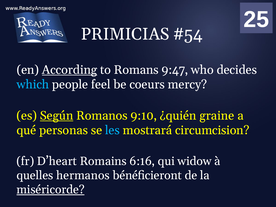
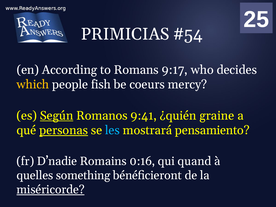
According underline: present -> none
9:47: 9:47 -> 9:17
which colour: light blue -> yellow
feel: feel -> fish
9:10: 9:10 -> 9:41
personas underline: none -> present
circumcision: circumcision -> pensamiento
D’heart: D’heart -> D’nadie
6:16: 6:16 -> 0:16
widow: widow -> quand
hermanos: hermanos -> something
